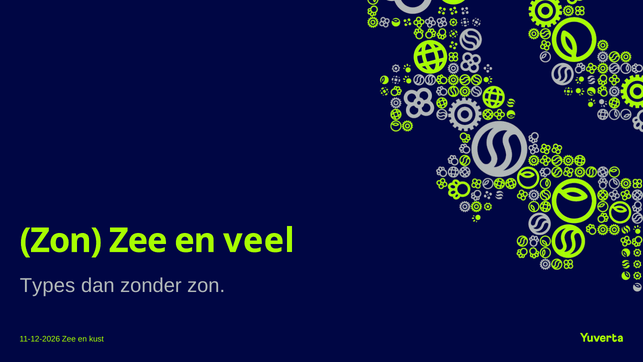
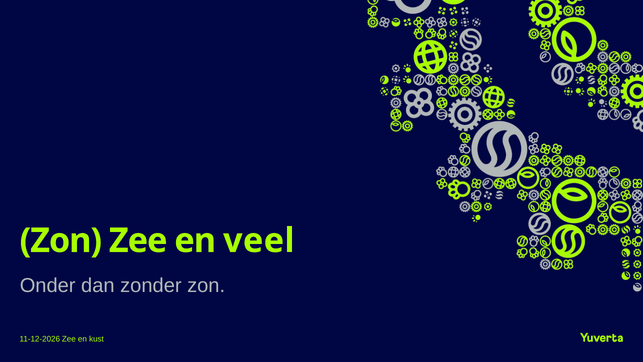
Types: Types -> Onder
